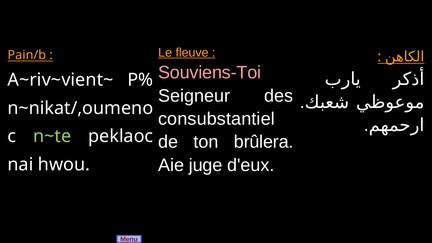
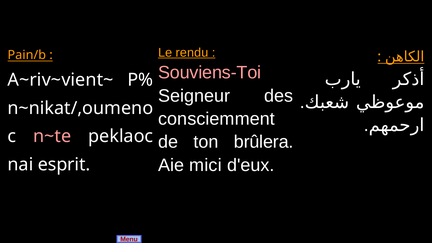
fleuve: fleuve -> rendu
consubstantiel: consubstantiel -> consciemment
n~te colour: light green -> pink
juge: juge -> mici
hwou: hwou -> esprit
